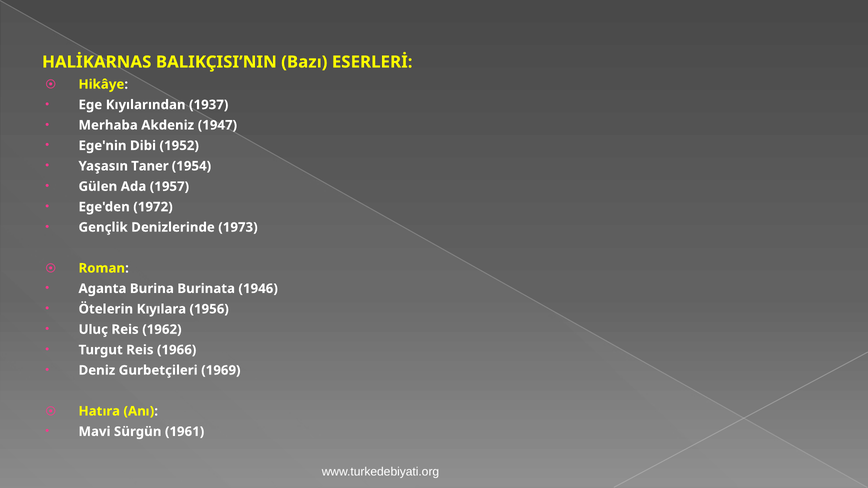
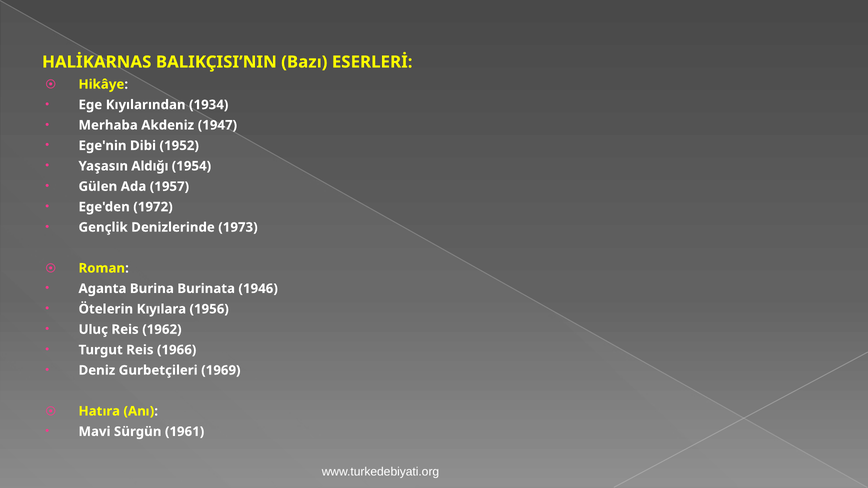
1937: 1937 -> 1934
Taner: Taner -> Aldığı
